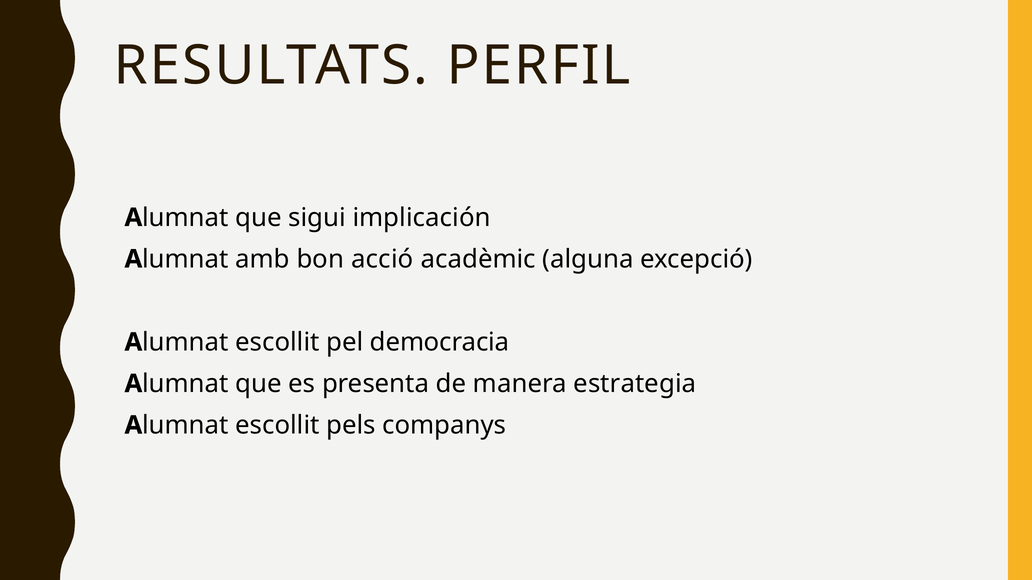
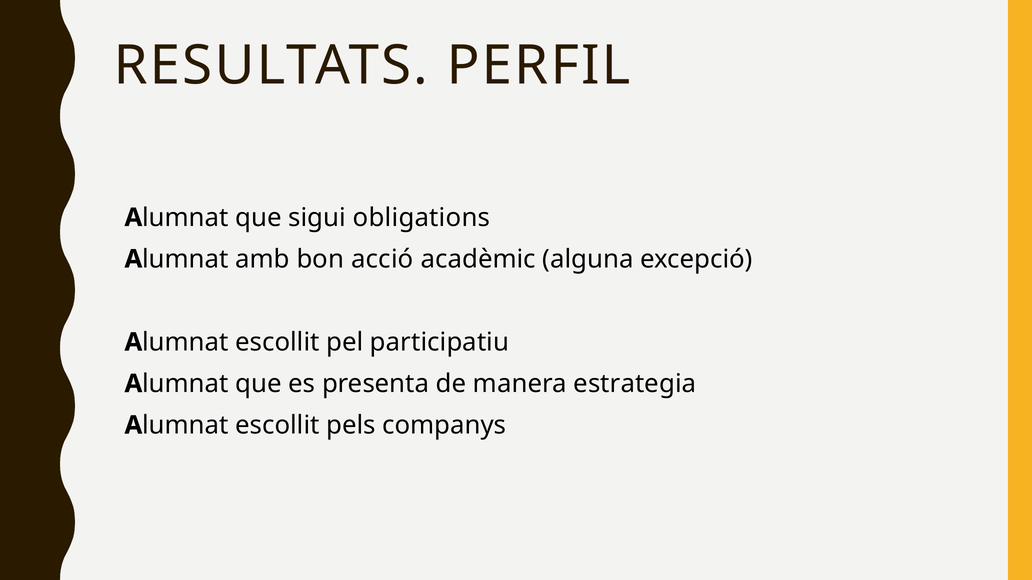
implicación: implicación -> obligations
democracia: democracia -> participatiu
